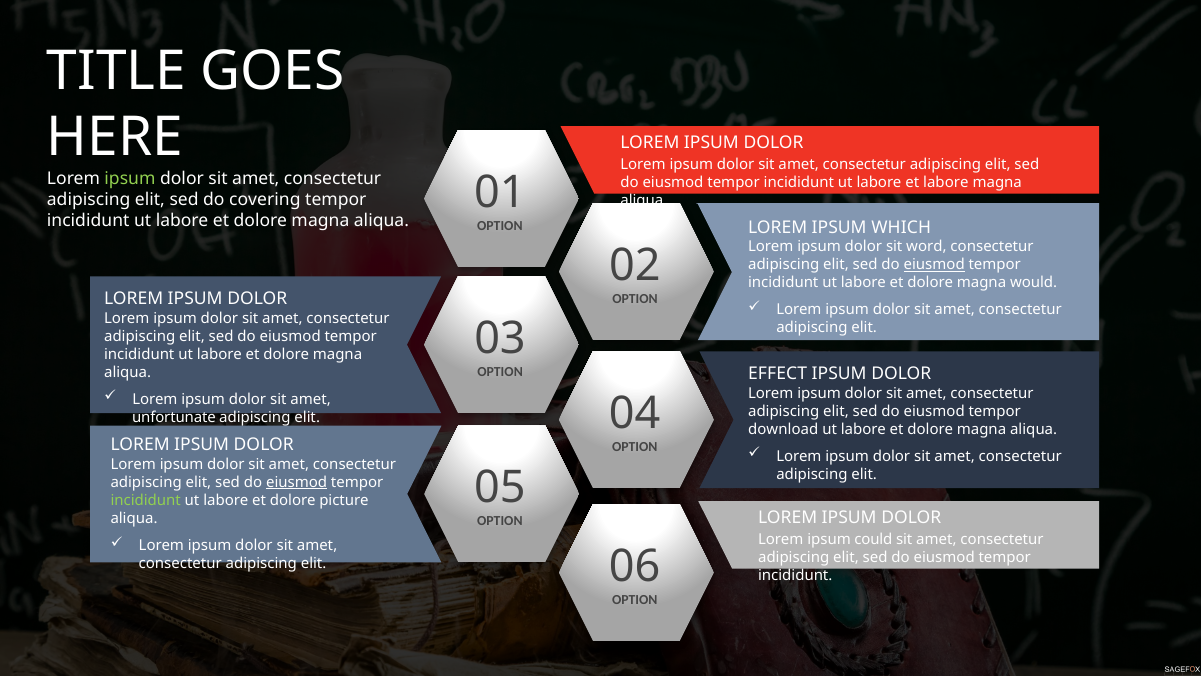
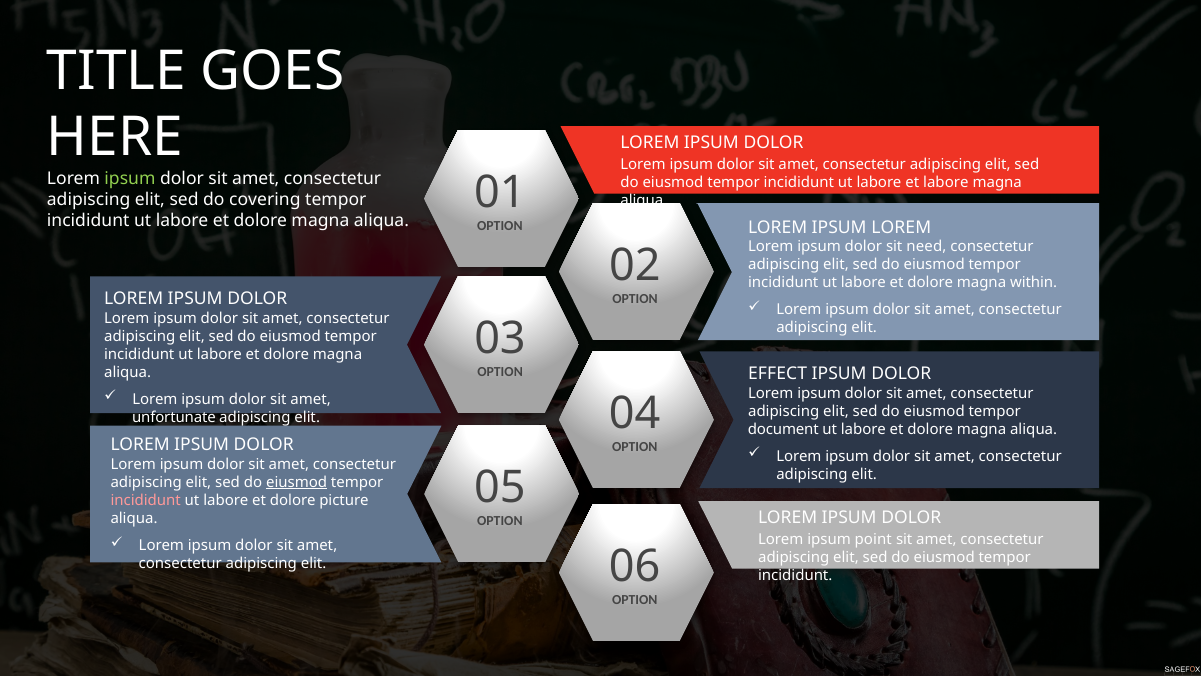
IPSUM WHICH: WHICH -> LOREM
word: word -> need
eiusmod at (934, 264) underline: present -> none
would: would -> within
download: download -> document
incididunt at (146, 500) colour: light green -> pink
could: could -> point
